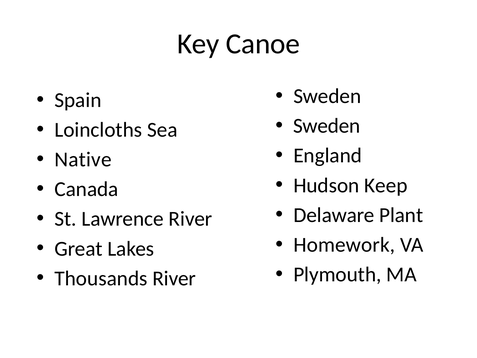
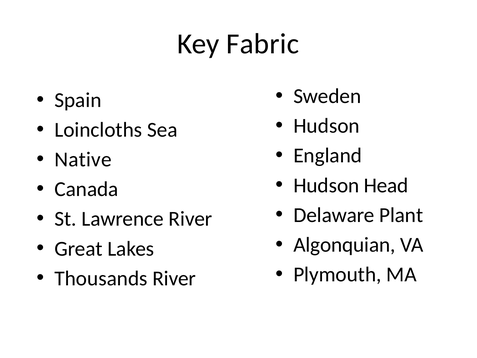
Canoe: Canoe -> Fabric
Sweden at (327, 126): Sweden -> Hudson
Keep: Keep -> Head
Homework: Homework -> Algonquian
